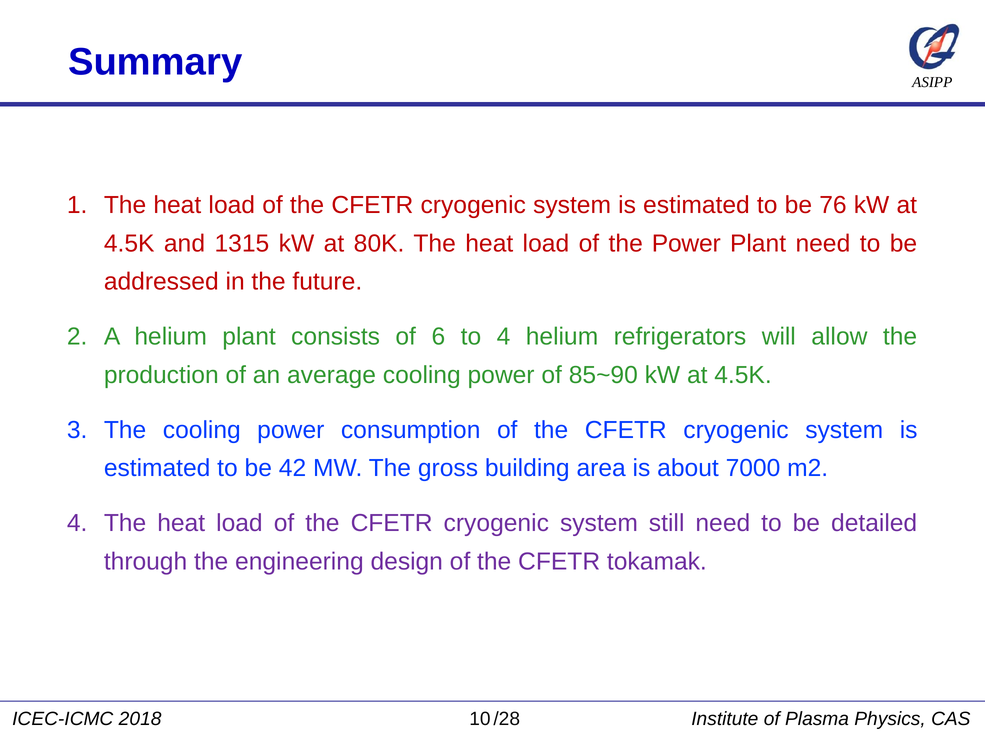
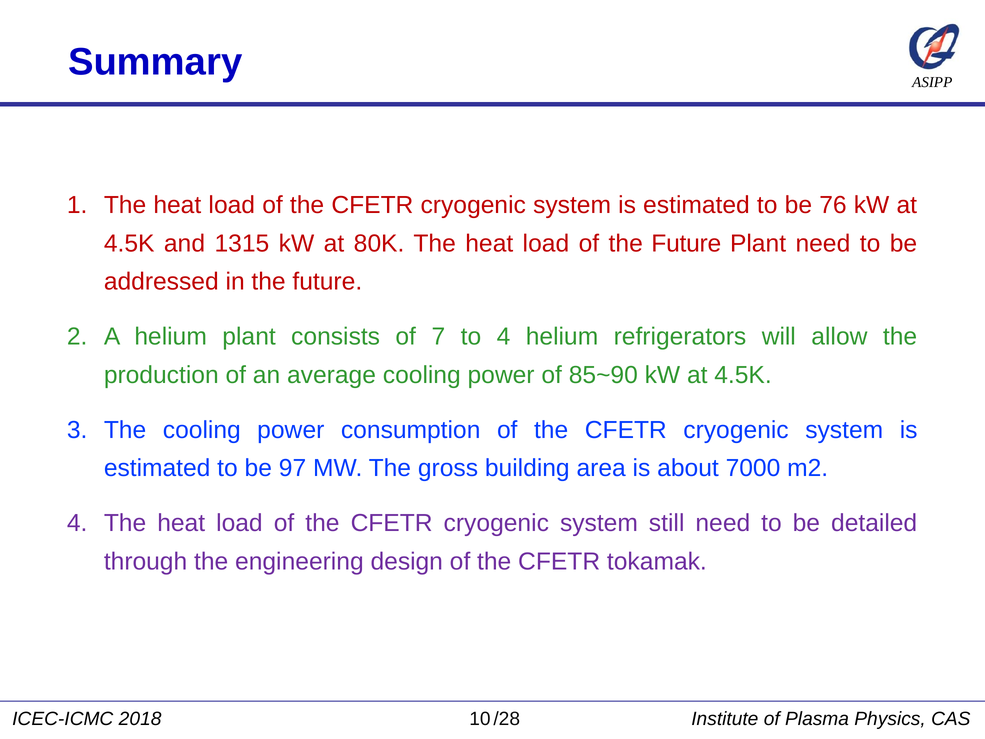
of the Power: Power -> Future
6: 6 -> 7
42: 42 -> 97
